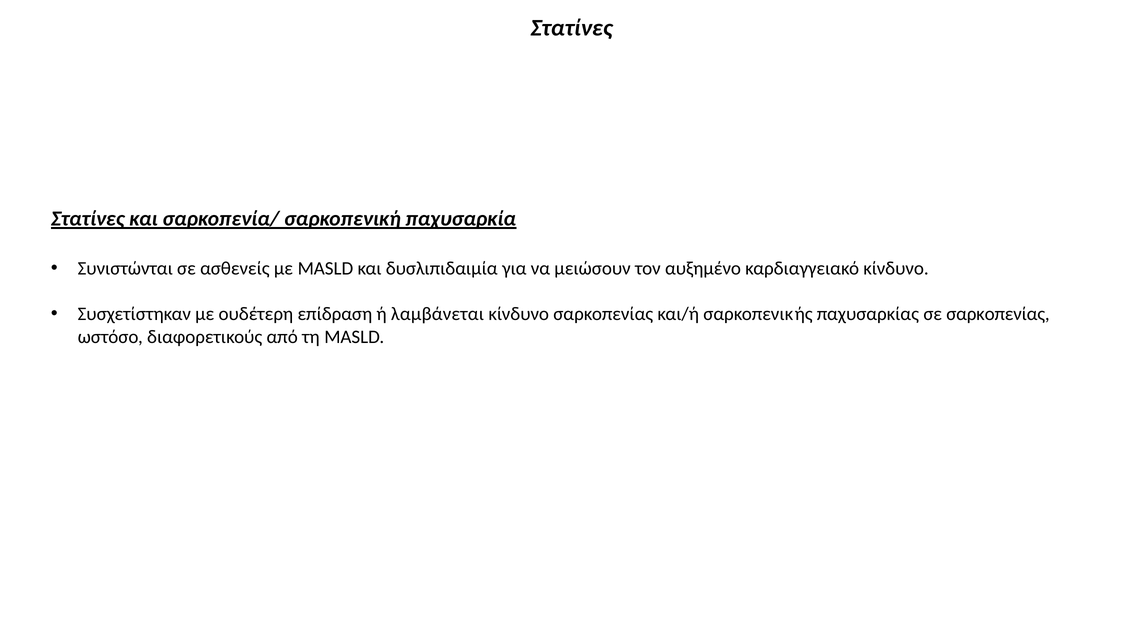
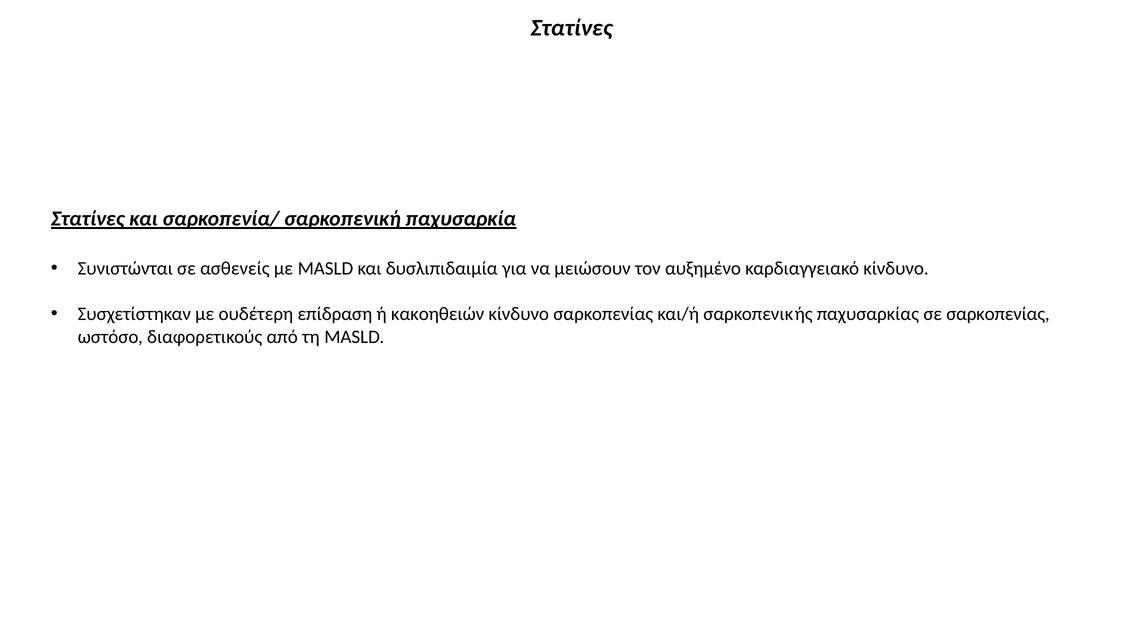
λαμβάνεται: λαμβάνεται -> κακοηθειών
